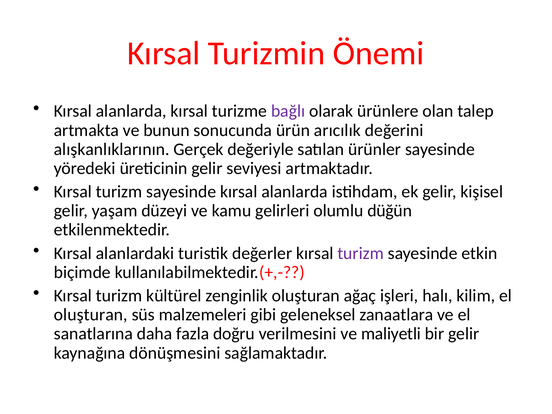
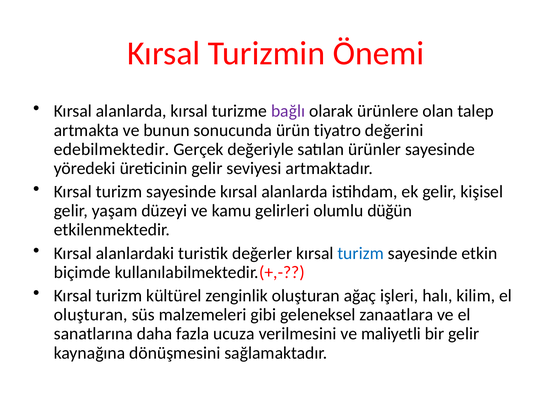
arıcılık: arıcılık -> tiyatro
alışkanlıklarının: alışkanlıklarının -> edebilmektedir
turizm at (361, 253) colour: purple -> blue
doğru: doğru -> ucuza
